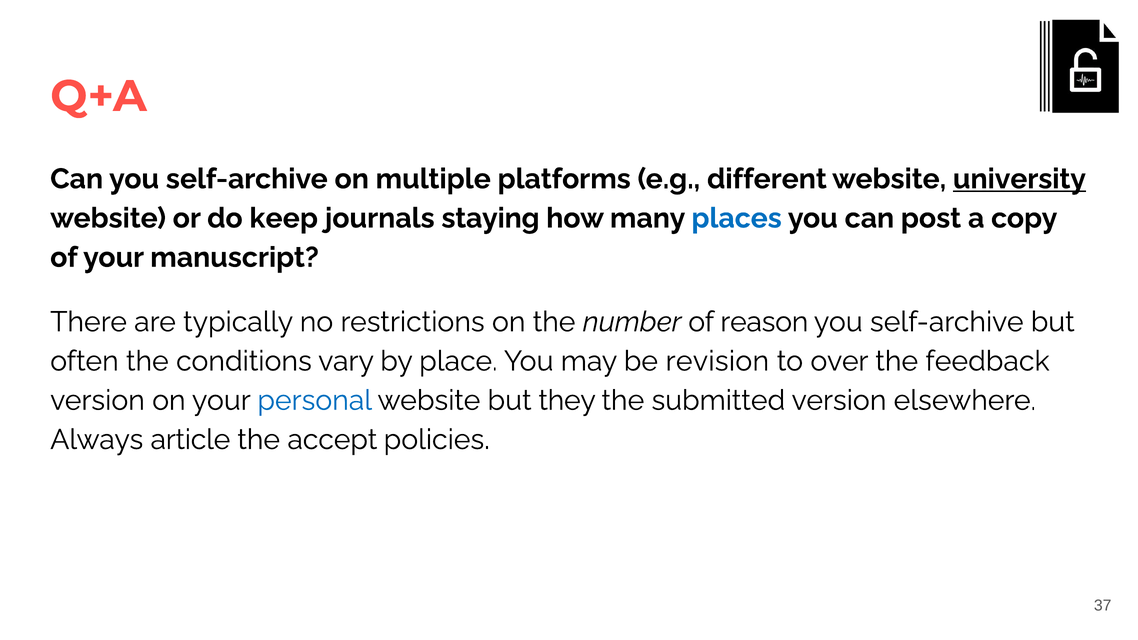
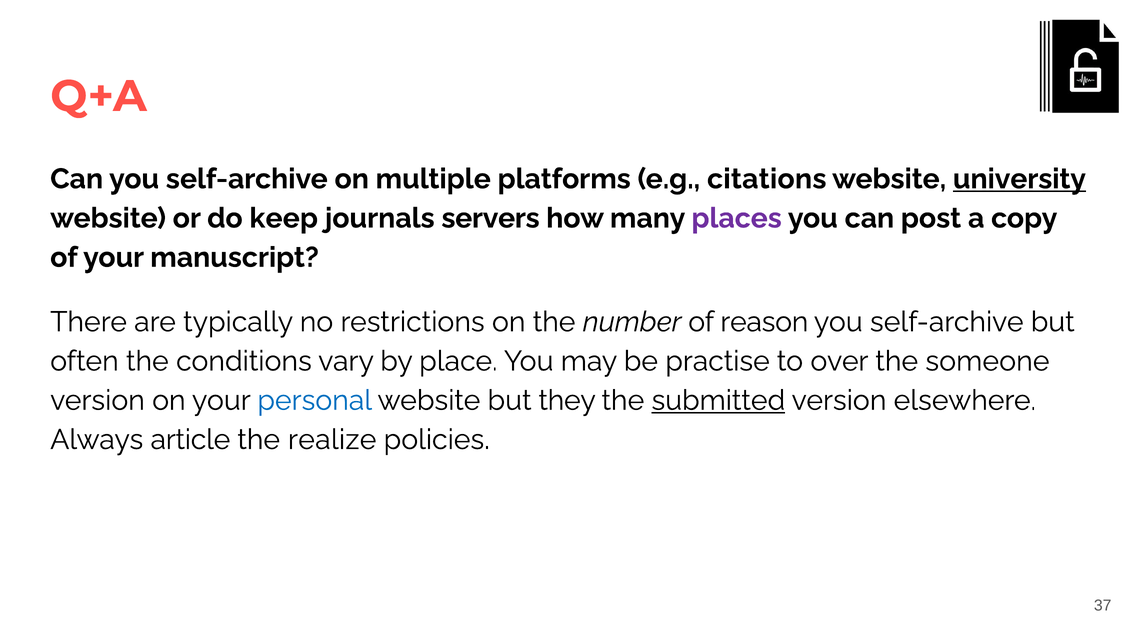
different: different -> citations
staying: staying -> servers
places colour: blue -> purple
revision: revision -> practise
feedback: feedback -> someone
submitted underline: none -> present
accept: accept -> realize
